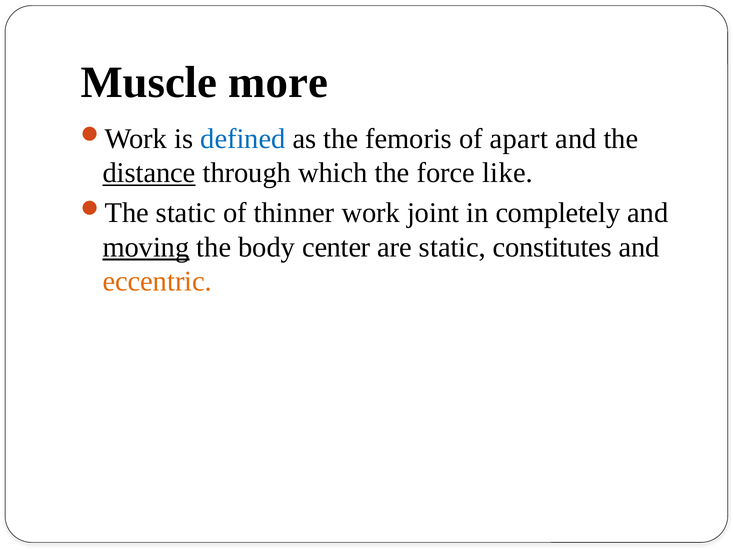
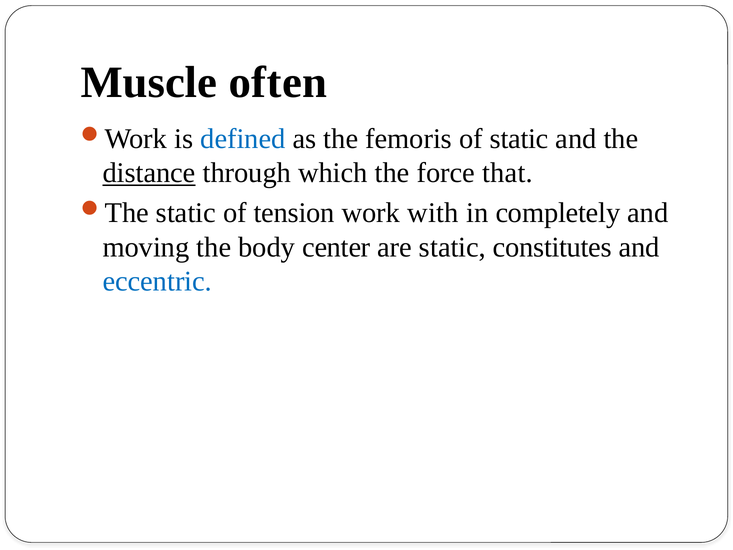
more: more -> often
of apart: apart -> static
like: like -> that
thinner: thinner -> tension
joint: joint -> with
moving underline: present -> none
eccentric colour: orange -> blue
